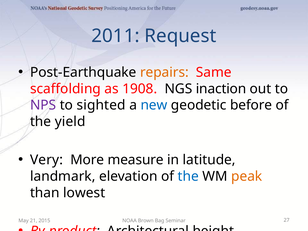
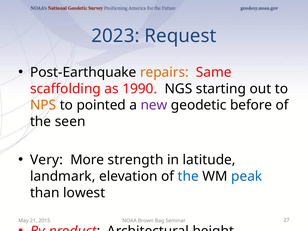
2011: 2011 -> 2023
1908: 1908 -> 1990
inaction: inaction -> starting
NPS colour: purple -> orange
sighted: sighted -> pointed
new colour: blue -> purple
yield: yield -> seen
measure: measure -> strength
peak colour: orange -> blue
